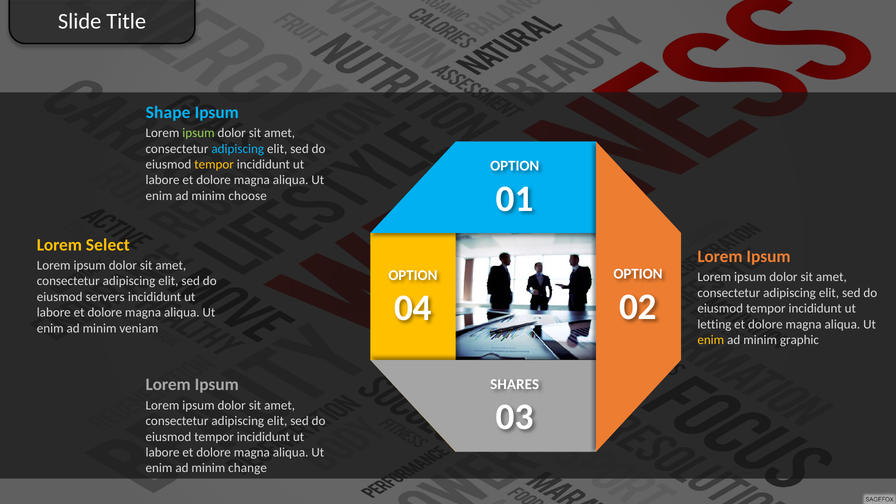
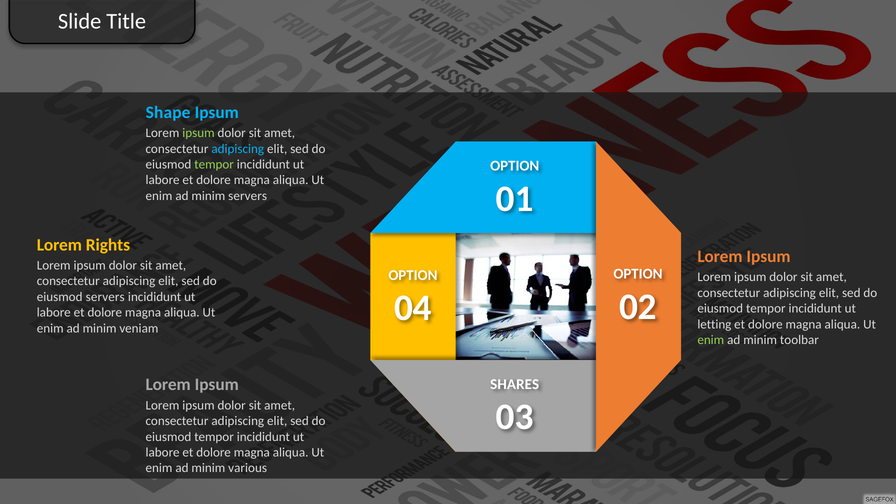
tempor at (214, 164) colour: yellow -> light green
minim choose: choose -> servers
Select: Select -> Rights
enim at (711, 340) colour: yellow -> light green
graphic: graphic -> toolbar
change: change -> various
